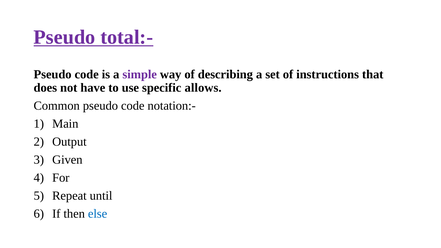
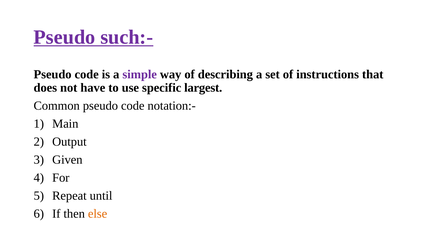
total:-: total:- -> such:-
allows: allows -> largest
else colour: blue -> orange
